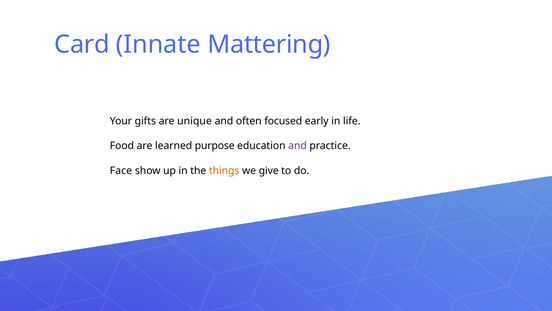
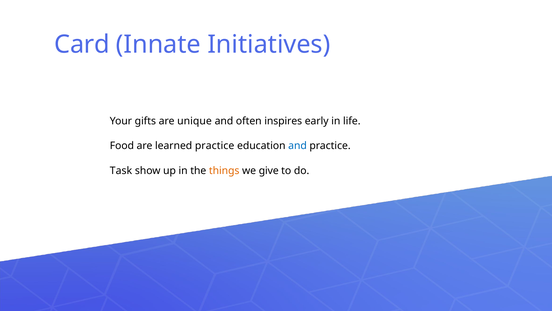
Mattering: Mattering -> Initiatives
focused: focused -> inspires
learned purpose: purpose -> practice
and at (298, 146) colour: purple -> blue
Face: Face -> Task
